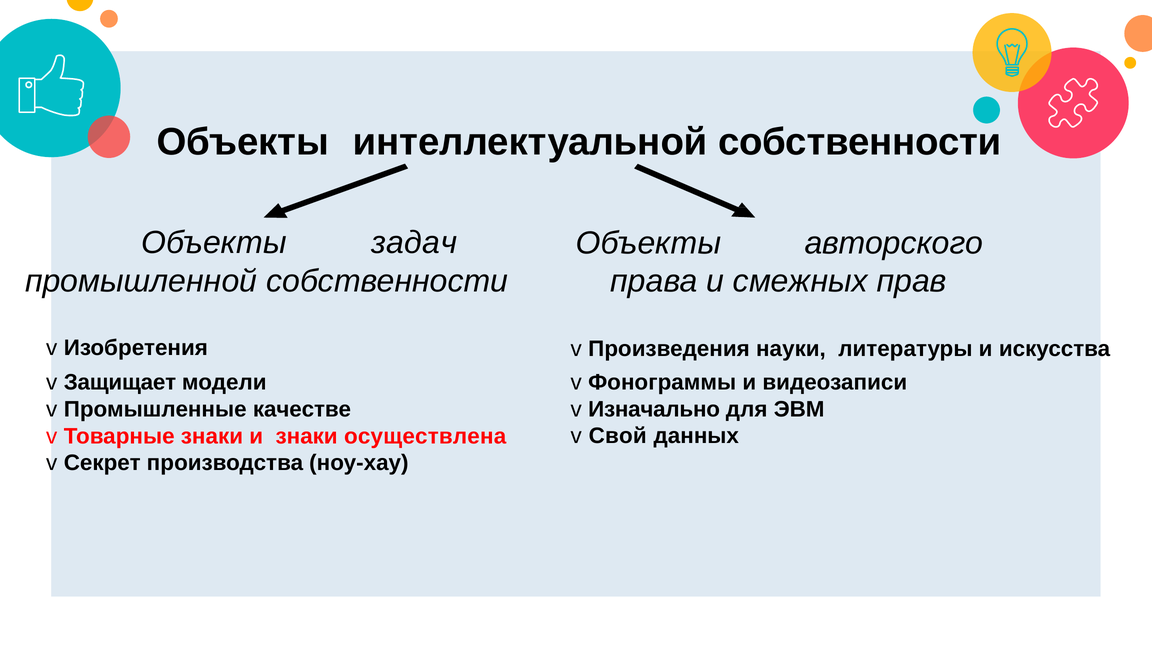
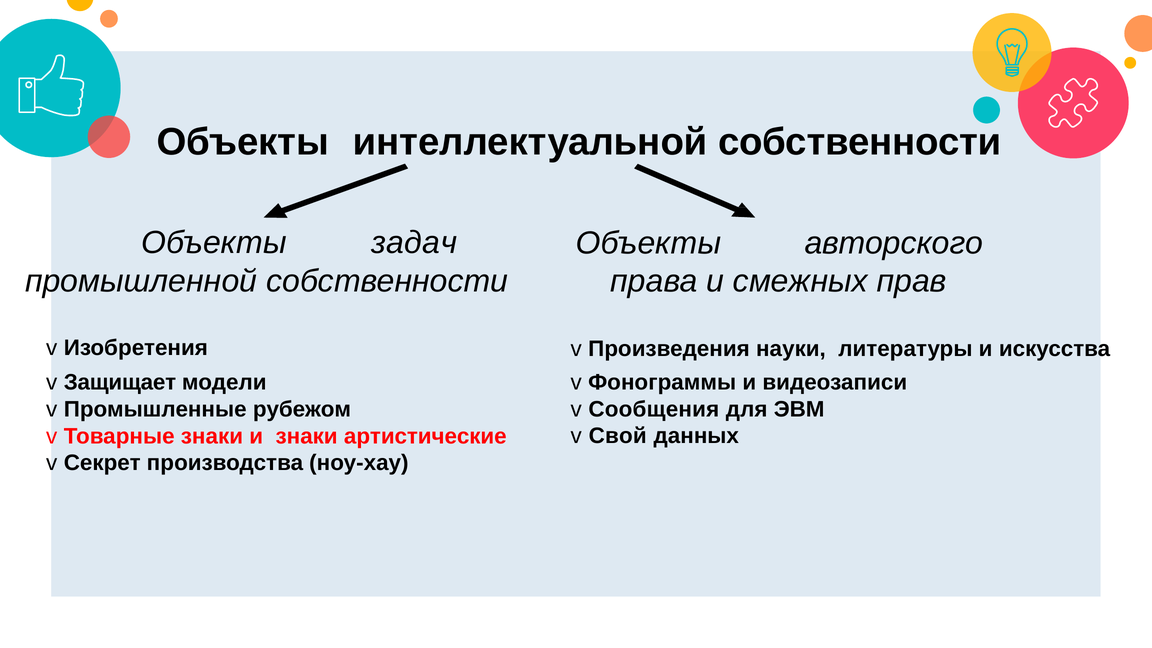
Изначально: Изначально -> Сообщения
качестве: качестве -> рубежом
осуществлена: осуществлена -> артистические
